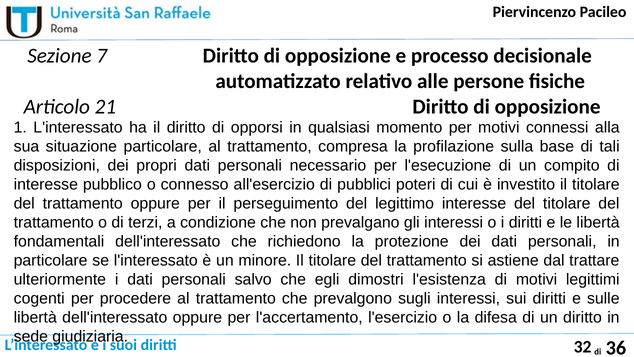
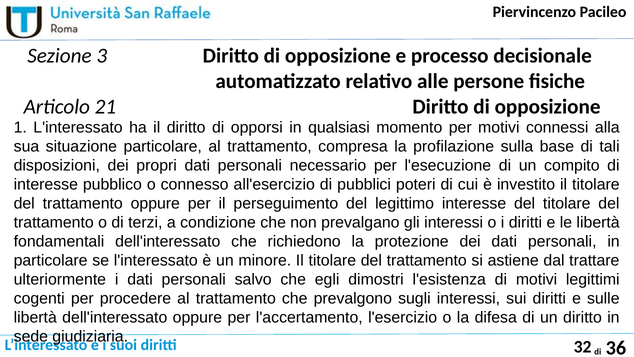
7: 7 -> 3
